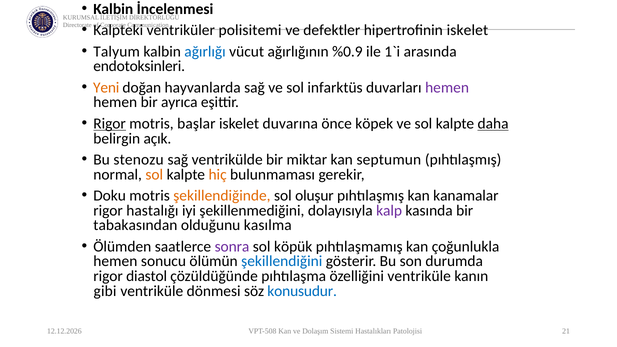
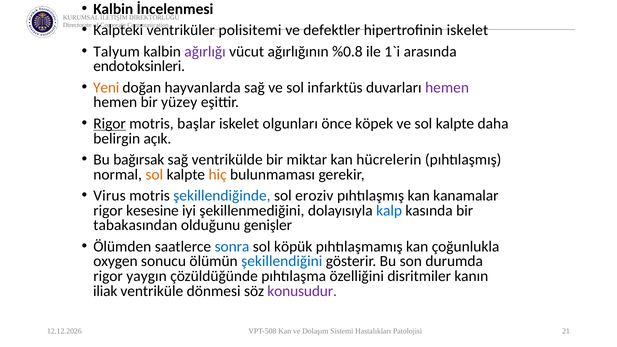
ağırlığı colour: blue -> purple
%0.9: %0.9 -> %0.8
ayrıca: ayrıca -> yüzey
duvarına: duvarına -> olgunları
daha underline: present -> none
stenozu: stenozu -> bağırsak
septumun: septumun -> hücrelerin
Doku: Doku -> Virus
şekillendiğinde colour: orange -> blue
oluşur: oluşur -> eroziv
hastalığı: hastalığı -> kesesine
kalp colour: purple -> blue
kasılma: kasılma -> genişler
sonra colour: purple -> blue
hemen at (115, 261): hemen -> oxygen
diastol: diastol -> yaygın
özelliğini ventriküle: ventriküle -> disritmiler
gibi: gibi -> iliak
konusudur colour: blue -> purple
